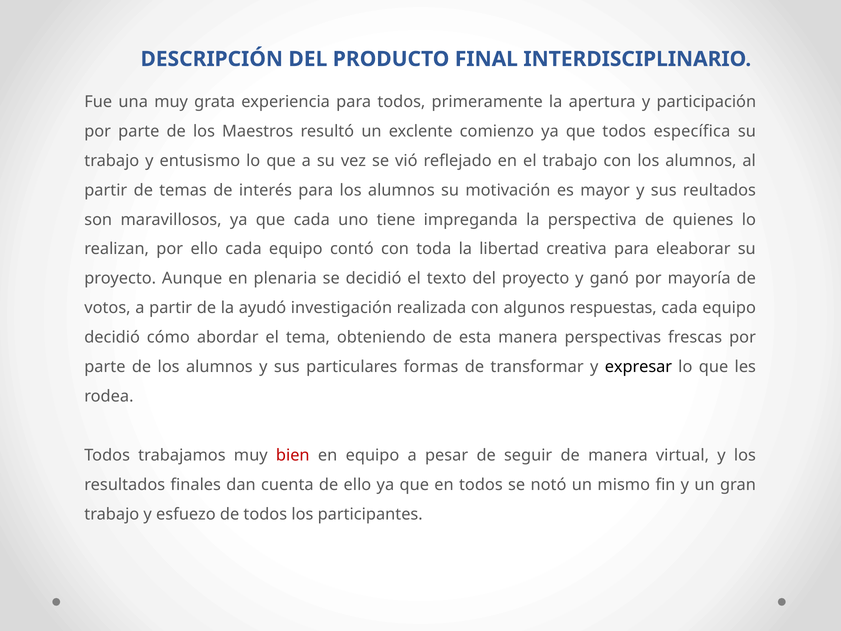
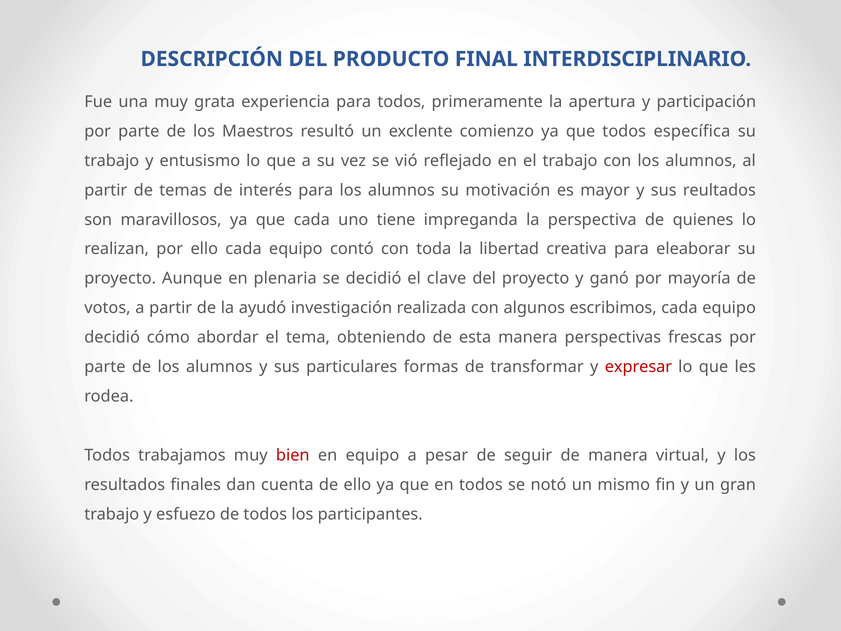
texto: texto -> clave
respuestas: respuestas -> escribimos
expresar colour: black -> red
